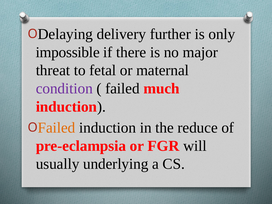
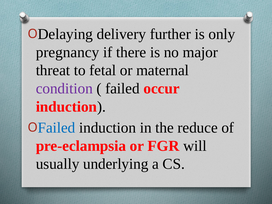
impossible: impossible -> pregnancy
much: much -> occur
Failed at (57, 128) colour: orange -> blue
